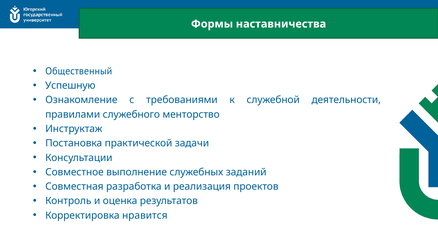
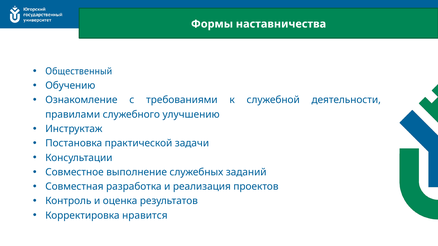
Успешную: Успешную -> Обучению
менторство: менторство -> улучшению
